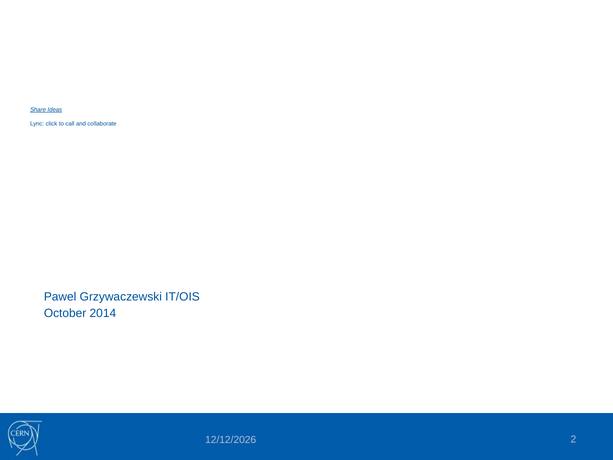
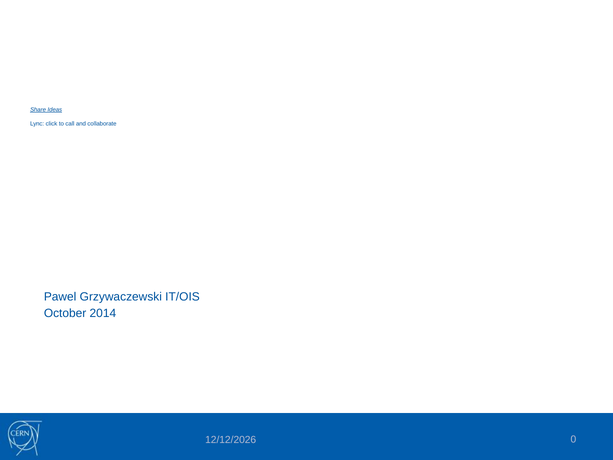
2: 2 -> 0
